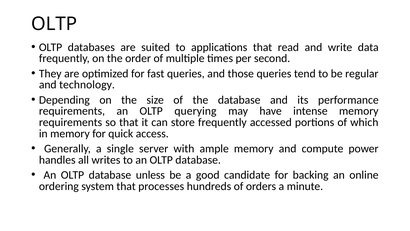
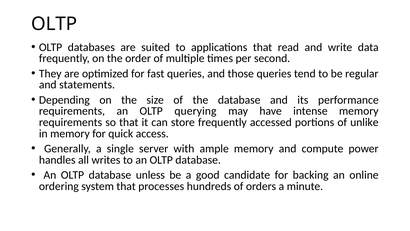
technology: technology -> statements
which: which -> unlike
